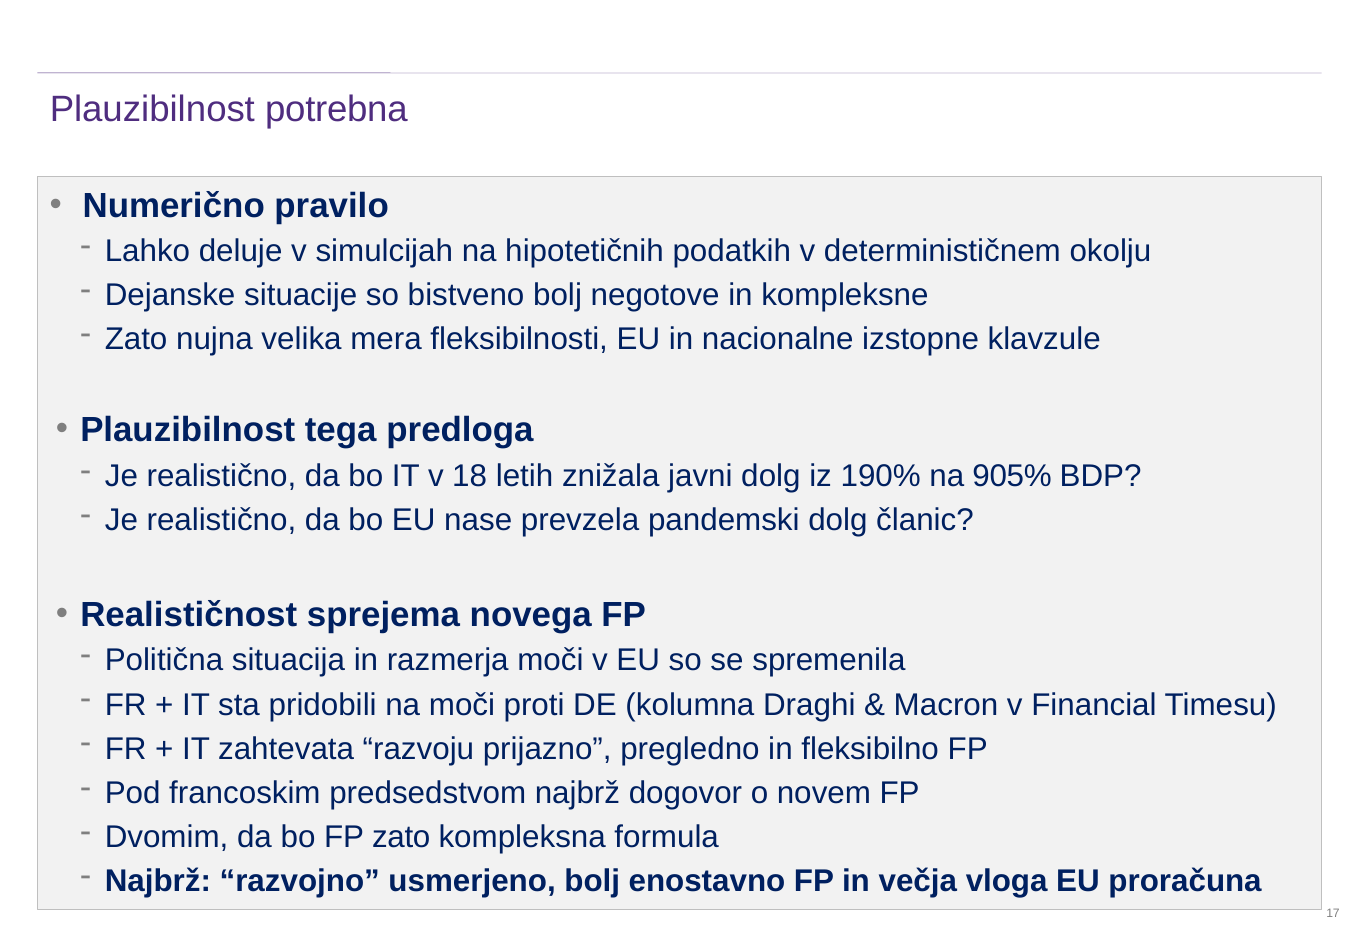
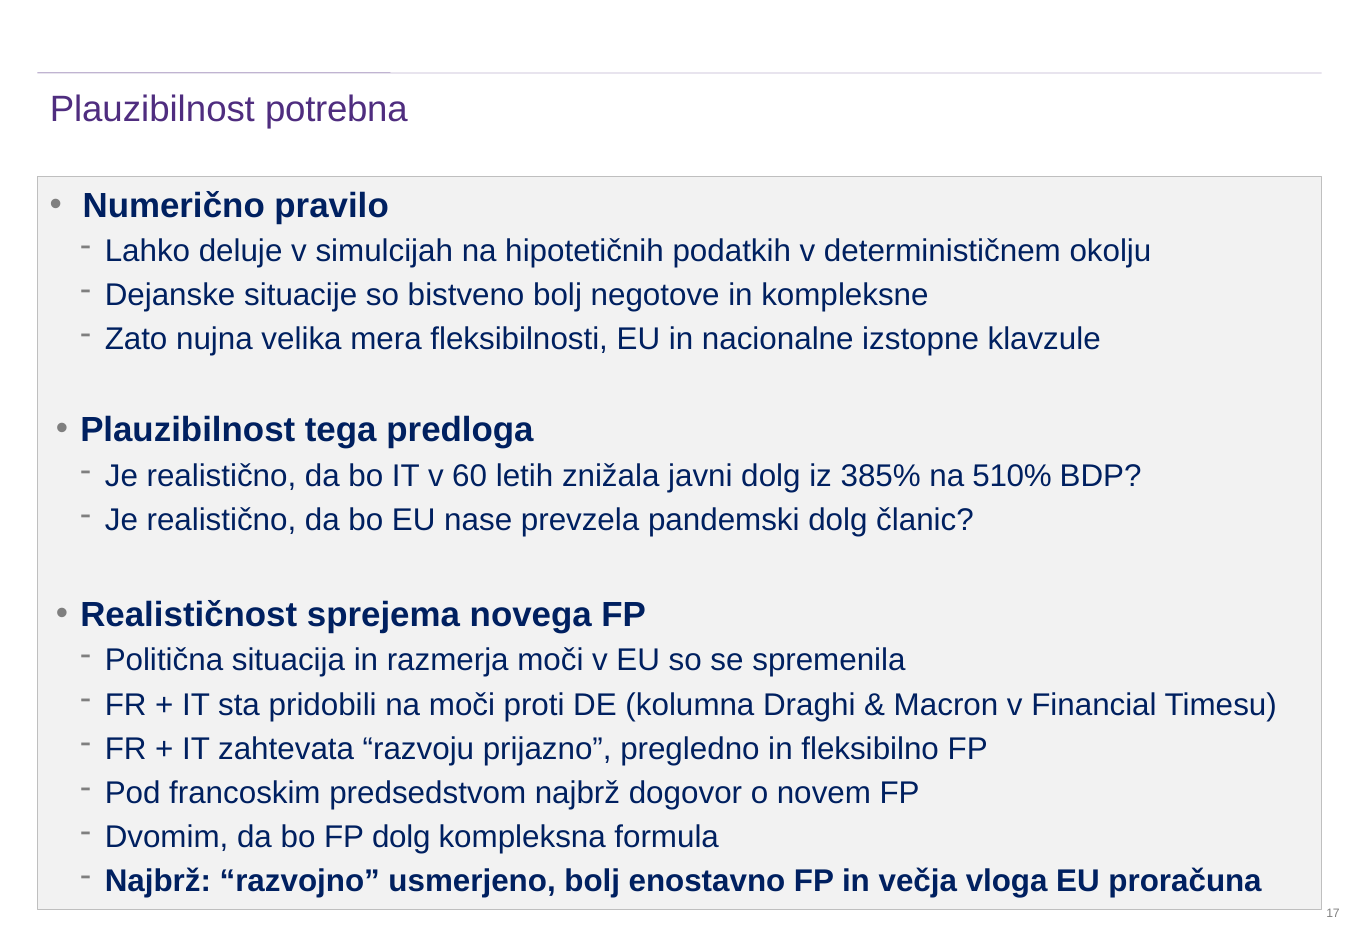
18: 18 -> 60
190%: 190% -> 385%
905%: 905% -> 510%
FP zato: zato -> dolg
